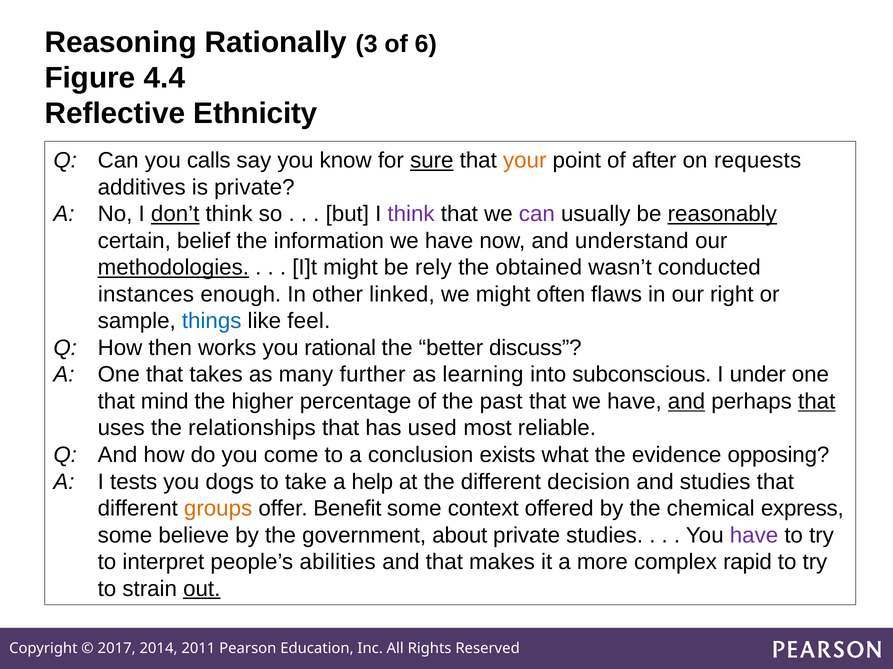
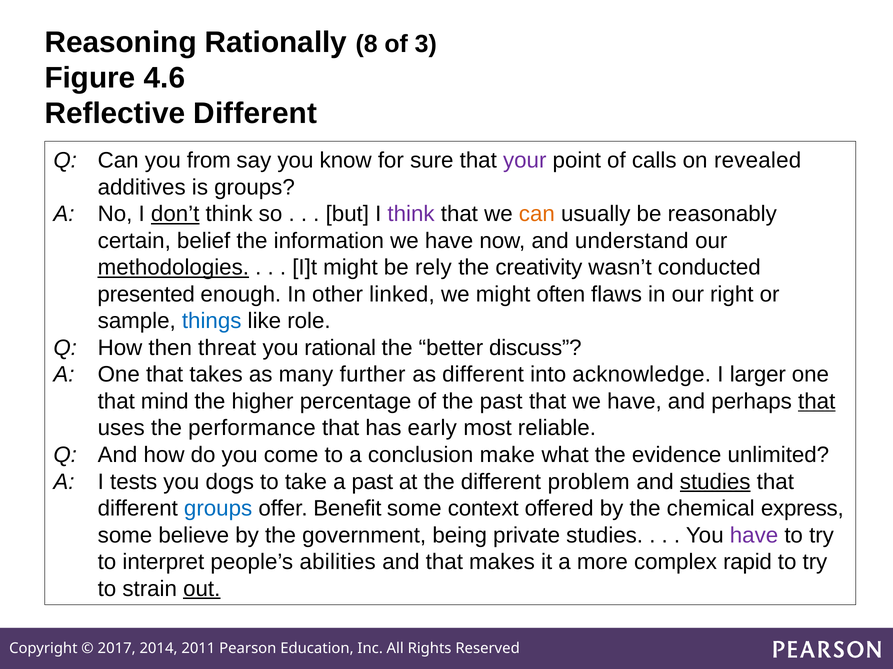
3: 3 -> 8
6: 6 -> 3
4.4: 4.4 -> 4.6
Reflective Ethnicity: Ethnicity -> Different
calls: calls -> from
sure underline: present -> none
your colour: orange -> purple
after: after -> calls
requests: requests -> revealed
is private: private -> groups
can at (537, 214) colour: purple -> orange
reasonably underline: present -> none
obtained: obtained -> creativity
instances: instances -> presented
feel: feel -> role
works: works -> threat
as learning: learning -> different
subconscious: subconscious -> acknowledge
under: under -> larger
and at (686, 402) underline: present -> none
relationships: relationships -> performance
used: used -> early
exists: exists -> make
opposing: opposing -> unlimited
a help: help -> past
decision: decision -> problem
studies at (715, 482) underline: none -> present
groups at (218, 509) colour: orange -> blue
about: about -> being
